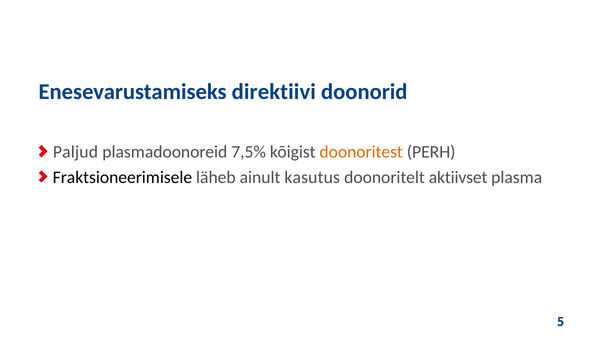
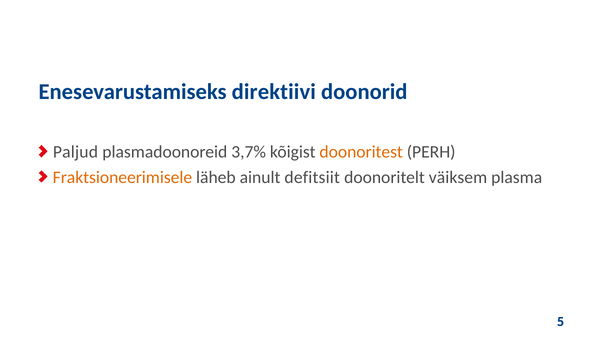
7,5%: 7,5% -> 3,7%
Fraktsioneerimisele colour: black -> orange
kasutus: kasutus -> defitsiit
aktiivset: aktiivset -> väiksem
